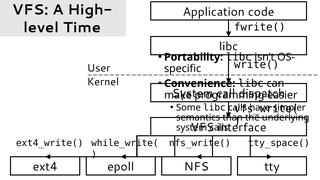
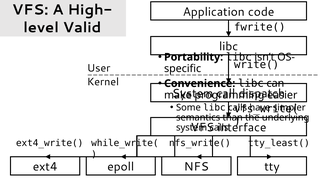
Time: Time -> Valid
tty_space(: tty_space( -> tty_least(
